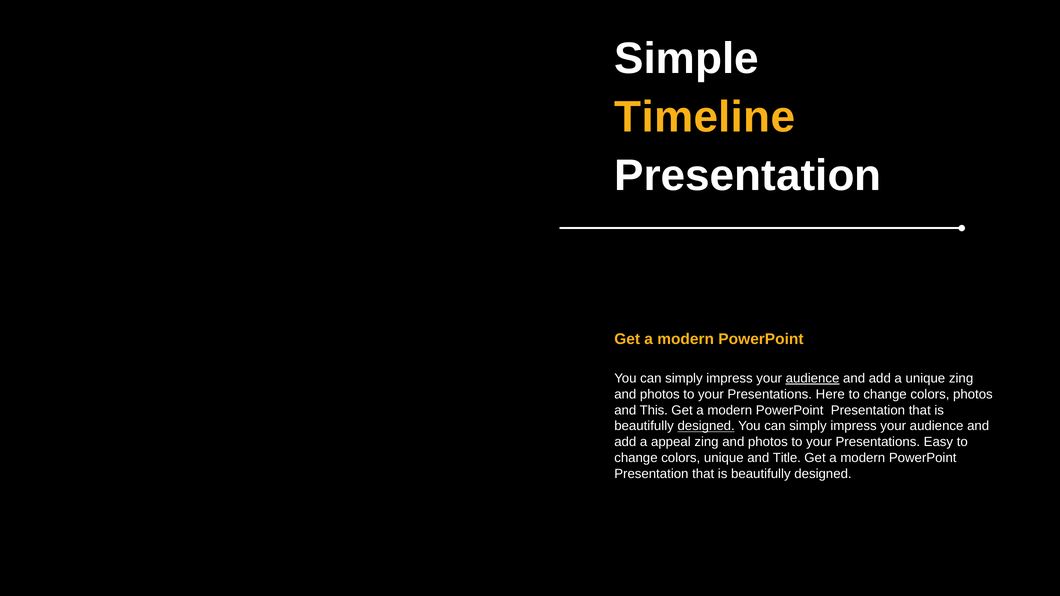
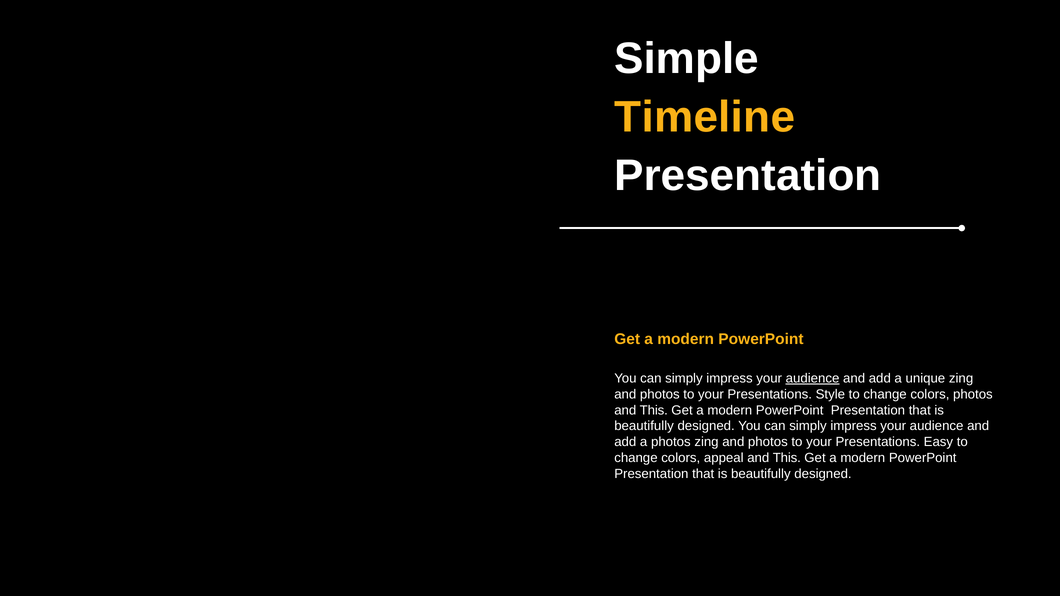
Here: Here -> Style
designed at (706, 426) underline: present -> none
a appeal: appeal -> photos
colors unique: unique -> appeal
Title at (787, 458): Title -> This
